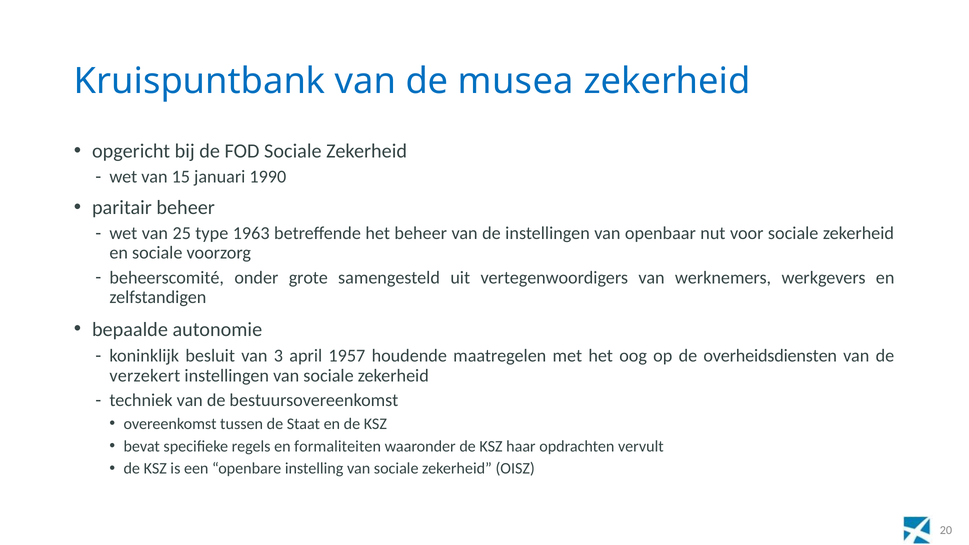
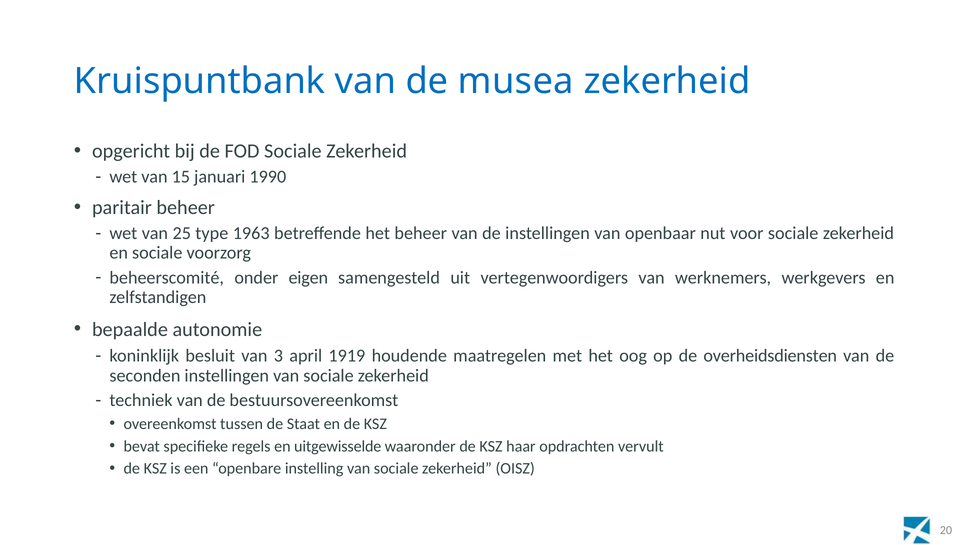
grote: grote -> eigen
1957: 1957 -> 1919
verzekert: verzekert -> seconden
formaliteiten: formaliteiten -> uitgewisselde
